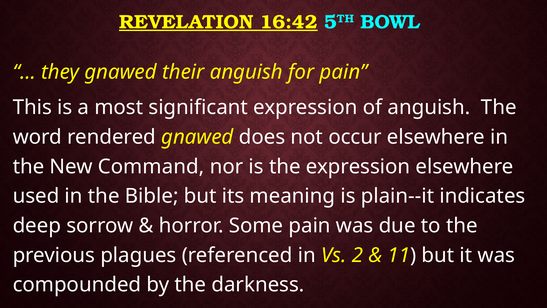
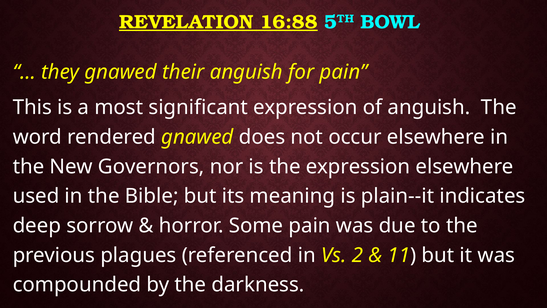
16:42: 16:42 -> 16:88
Command: Command -> Governors
